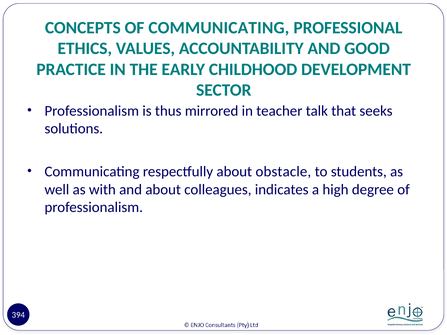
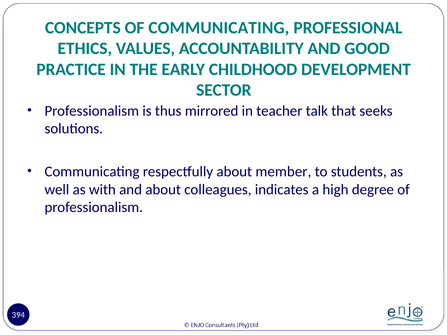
obstacle: obstacle -> member
